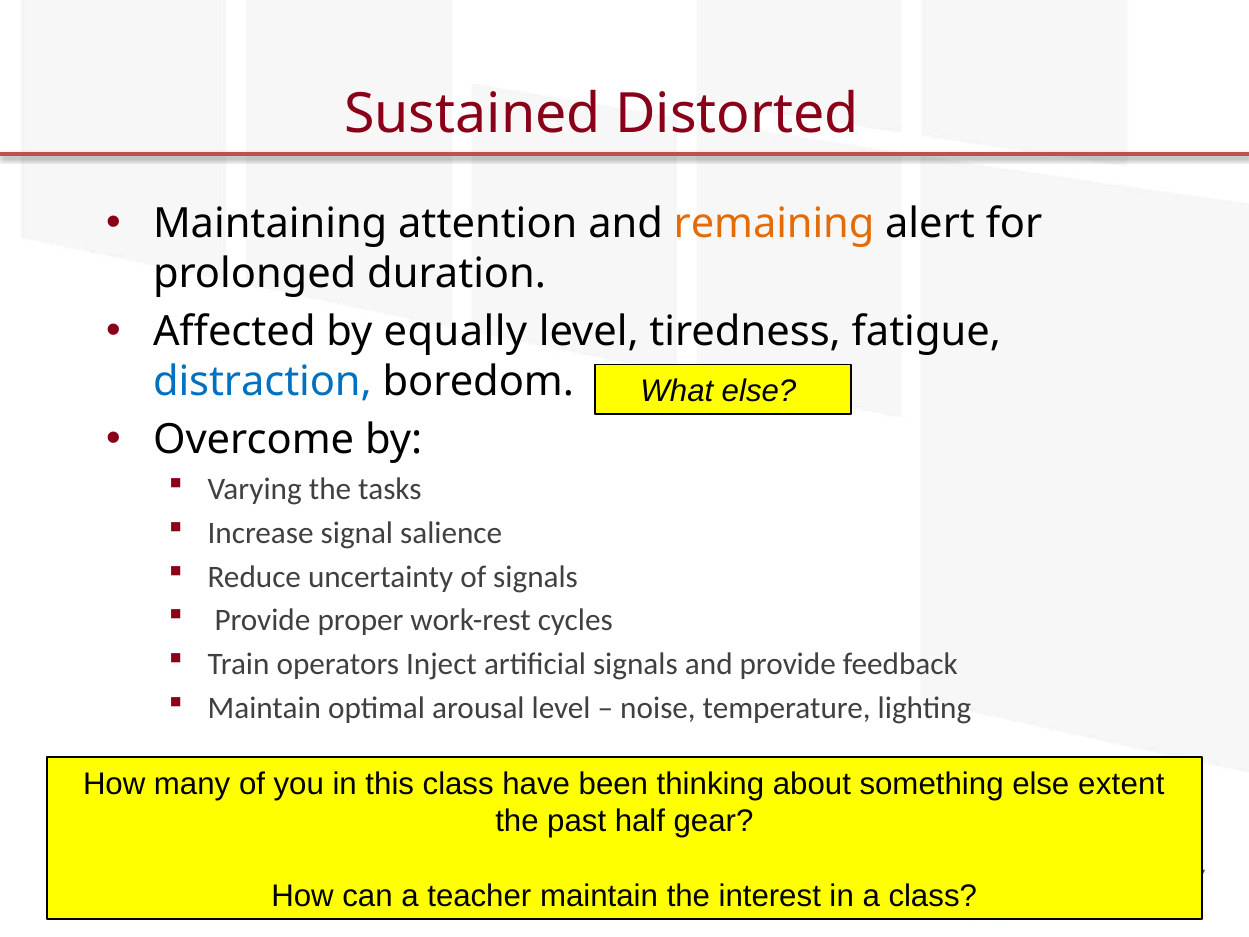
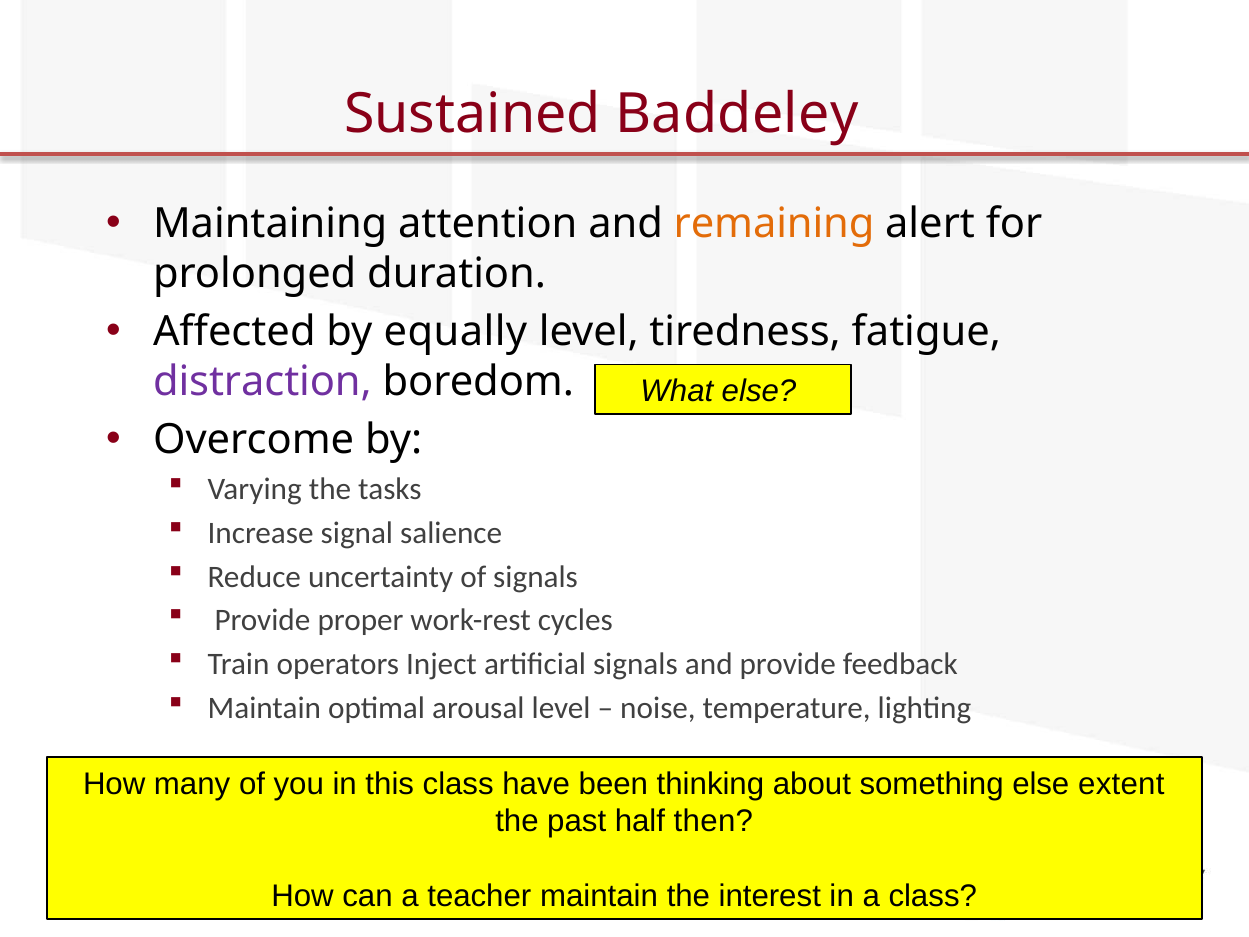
Distorted: Distorted -> Baddeley
distraction colour: blue -> purple
gear: gear -> then
